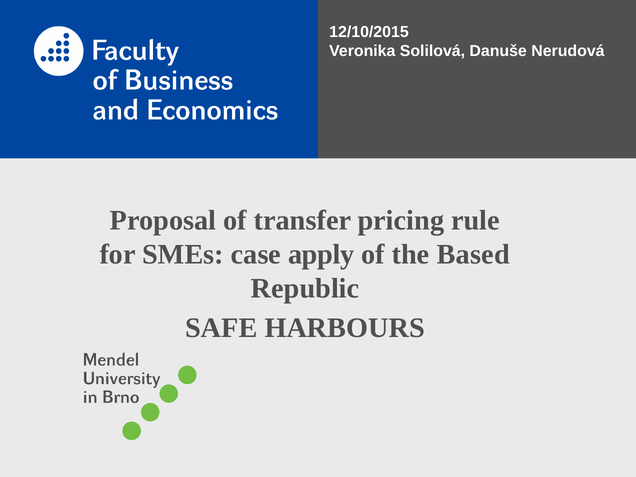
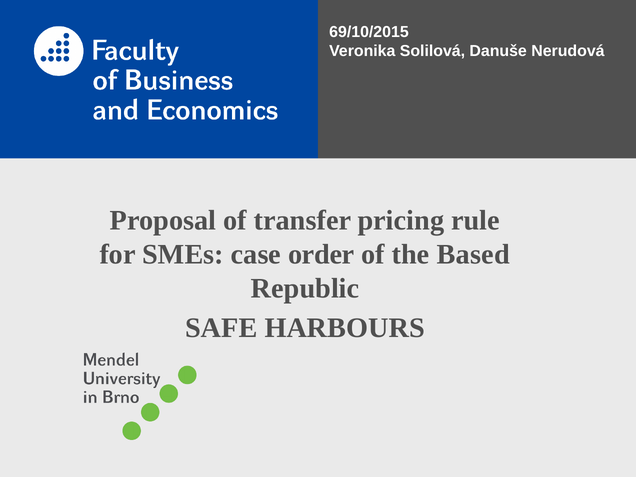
12/10/2015: 12/10/2015 -> 69/10/2015
apply: apply -> order
